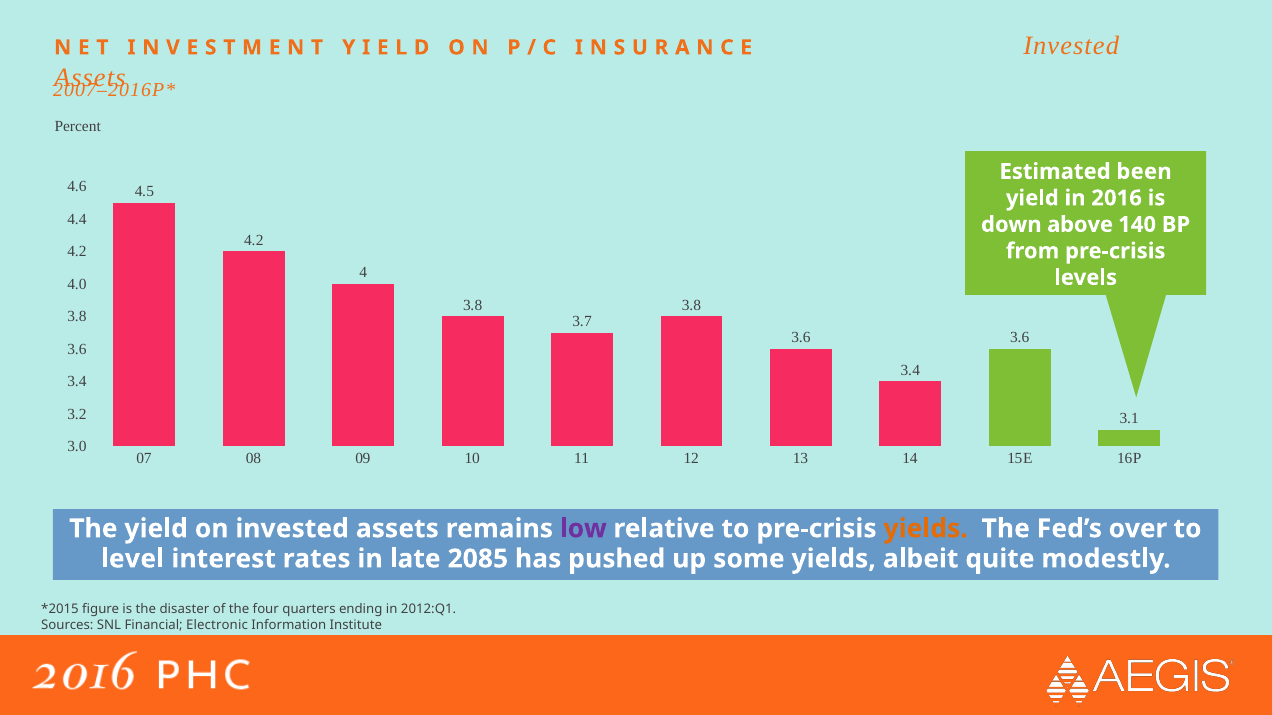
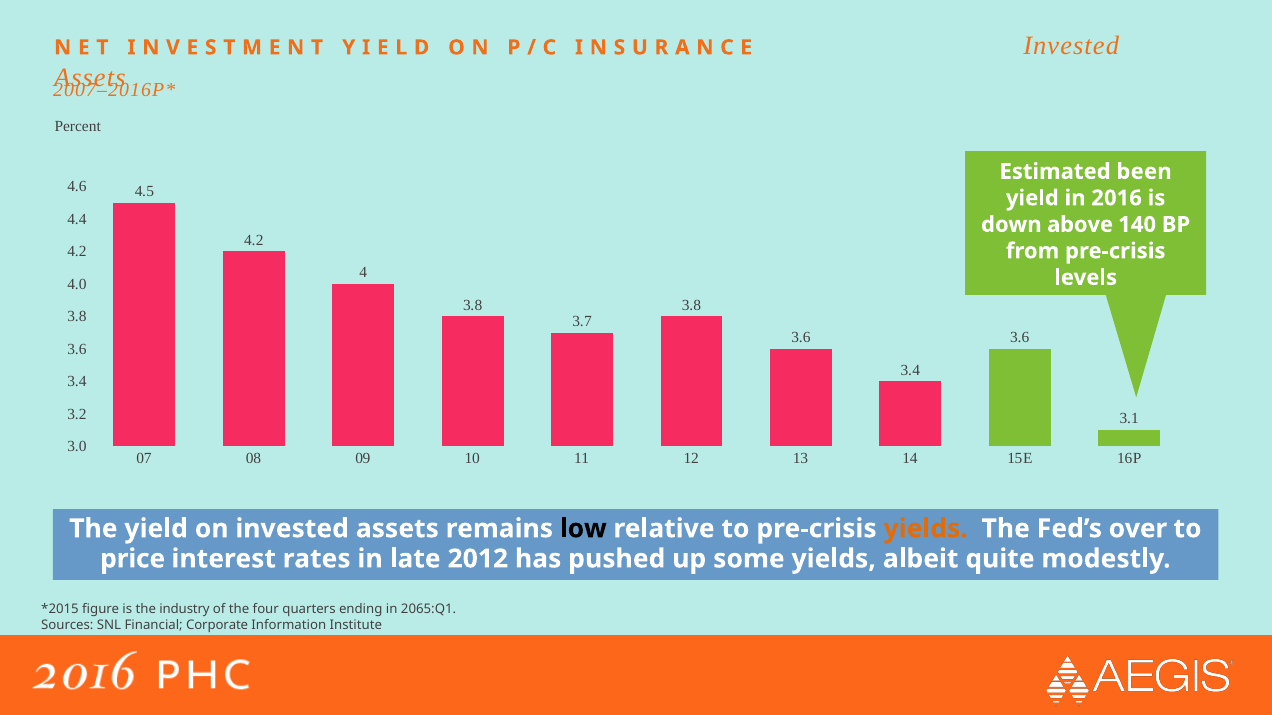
low colour: purple -> black
level: level -> price
2085: 2085 -> 2012
disaster: disaster -> industry
2012:Q1: 2012:Q1 -> 2065:Q1
Electronic: Electronic -> Corporate
